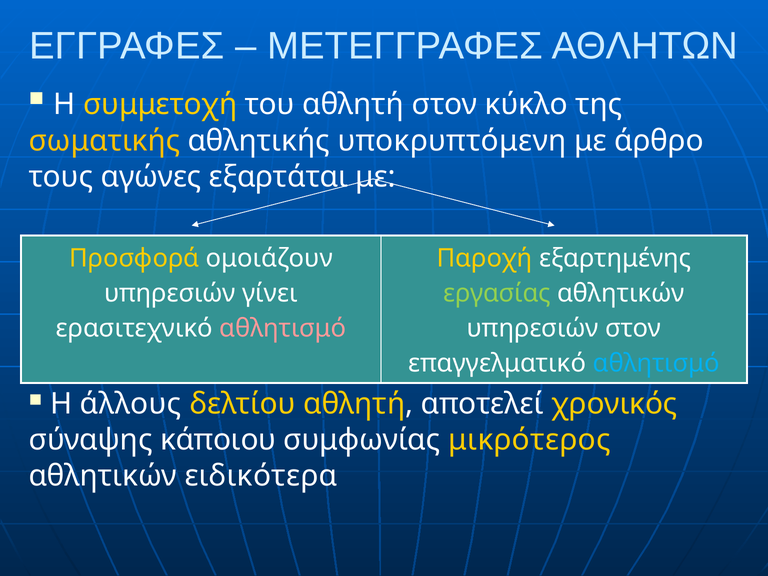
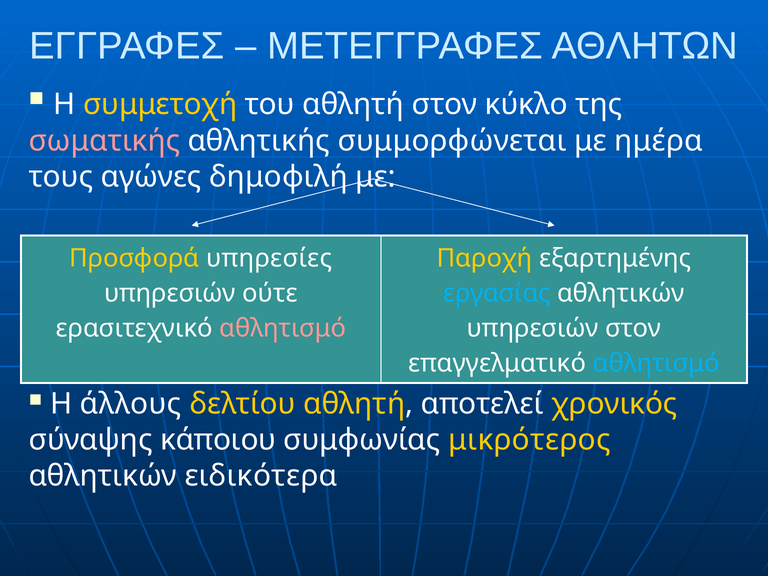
σωματικής colour: yellow -> pink
υποκρυπτόμενη: υποκρυπτόμενη -> συμμορφώνεται
άρθρο: άρθρο -> ημέρα
εξαρτάται: εξαρτάται -> δημοφιλή
ομοιάζουν: ομοιάζουν -> υπηρεσίες
γίνει: γίνει -> ούτε
εργασίας colour: light green -> light blue
